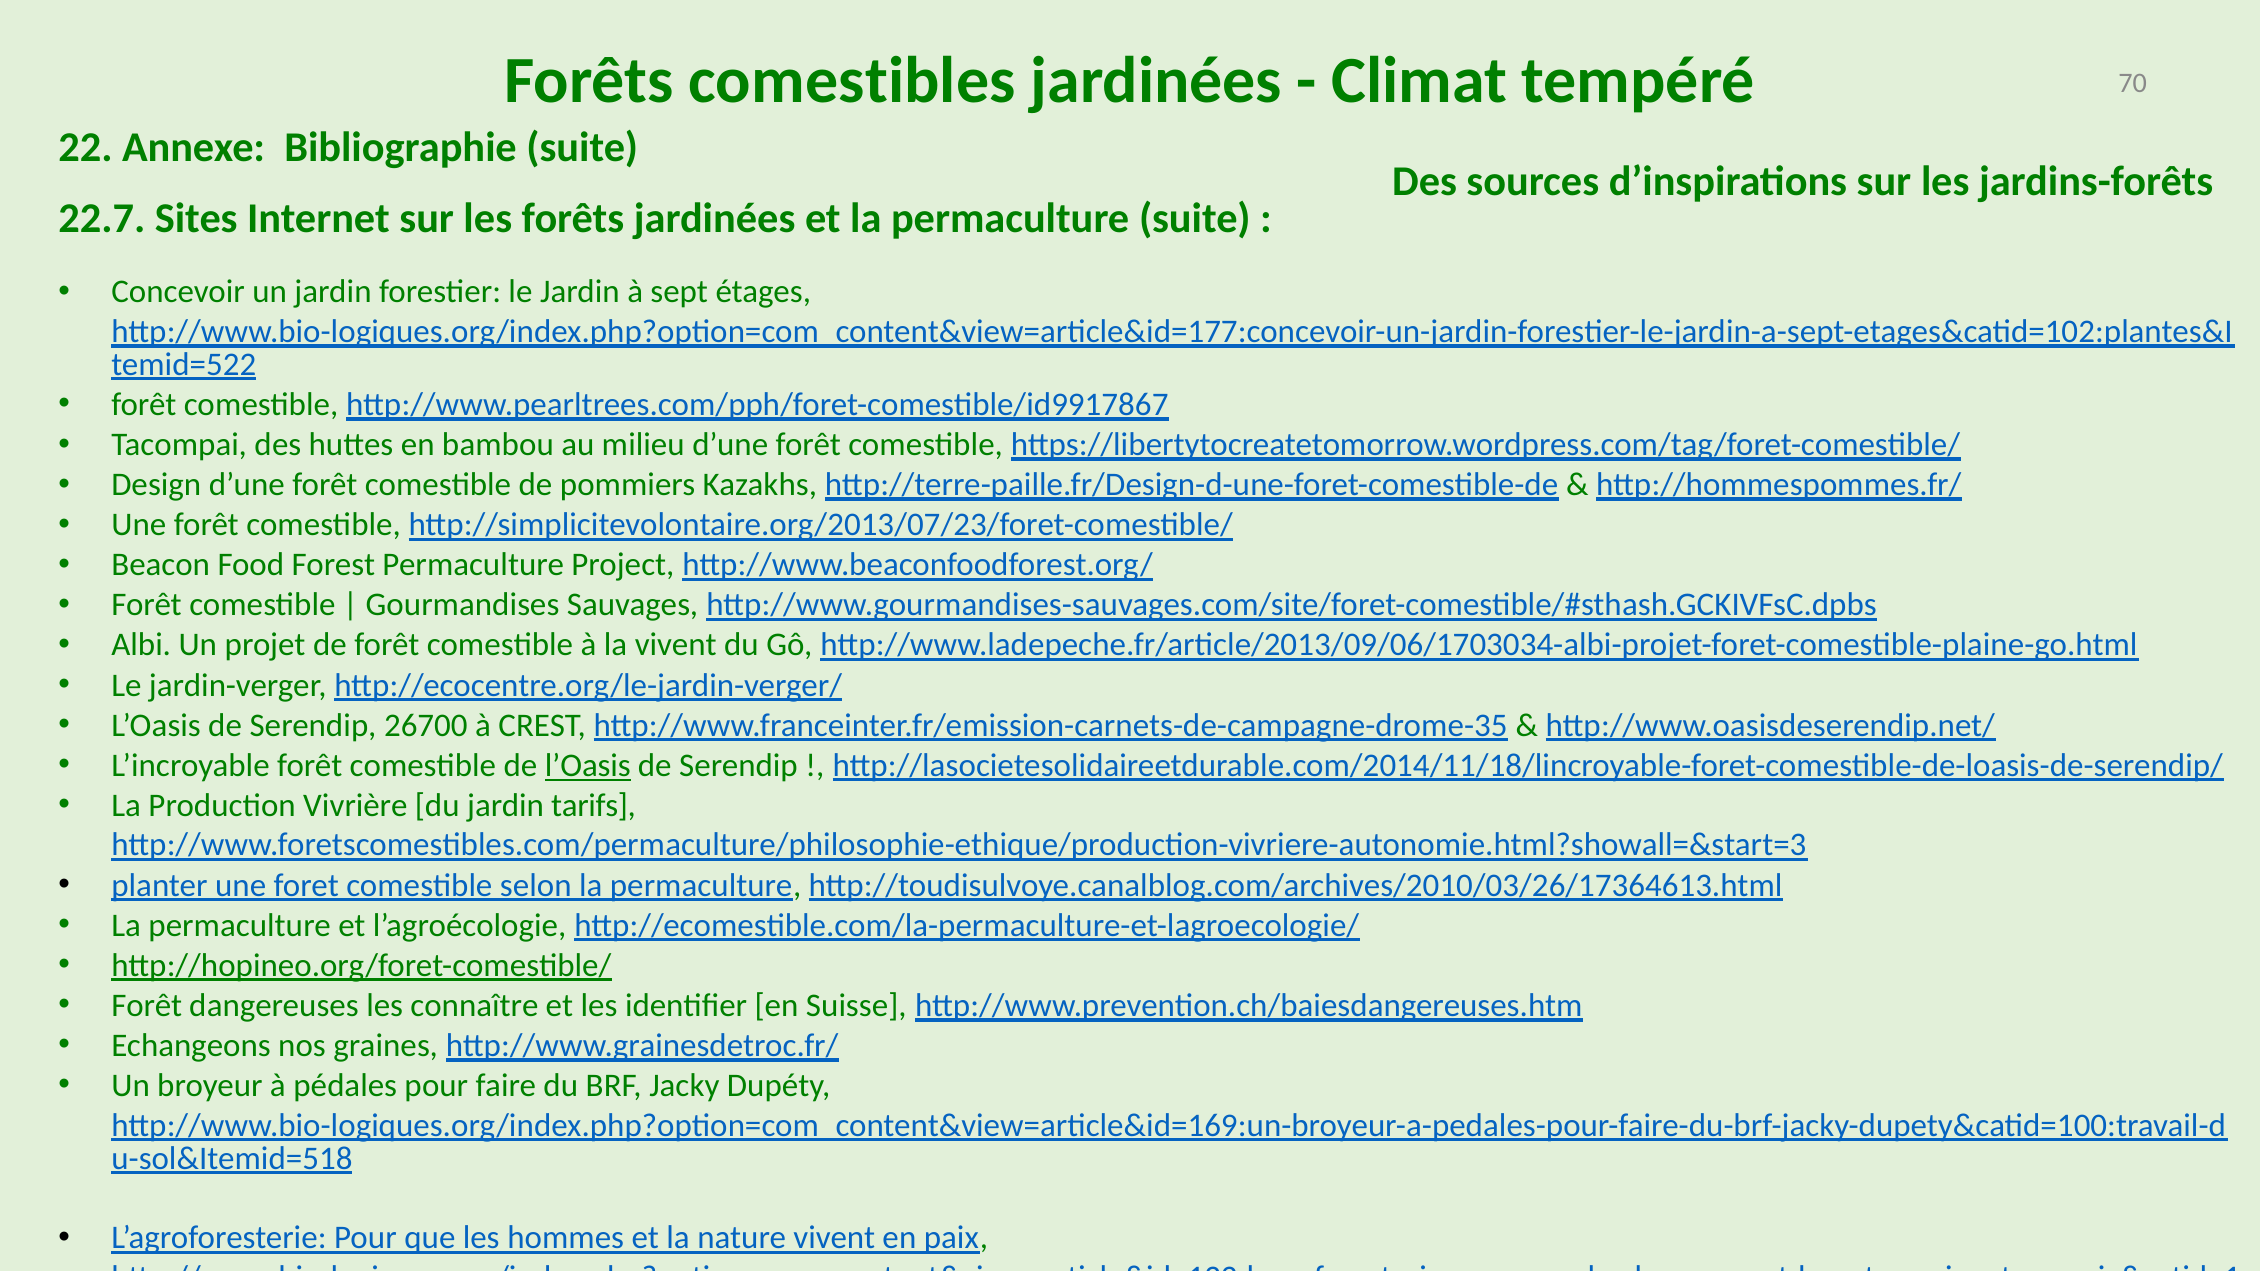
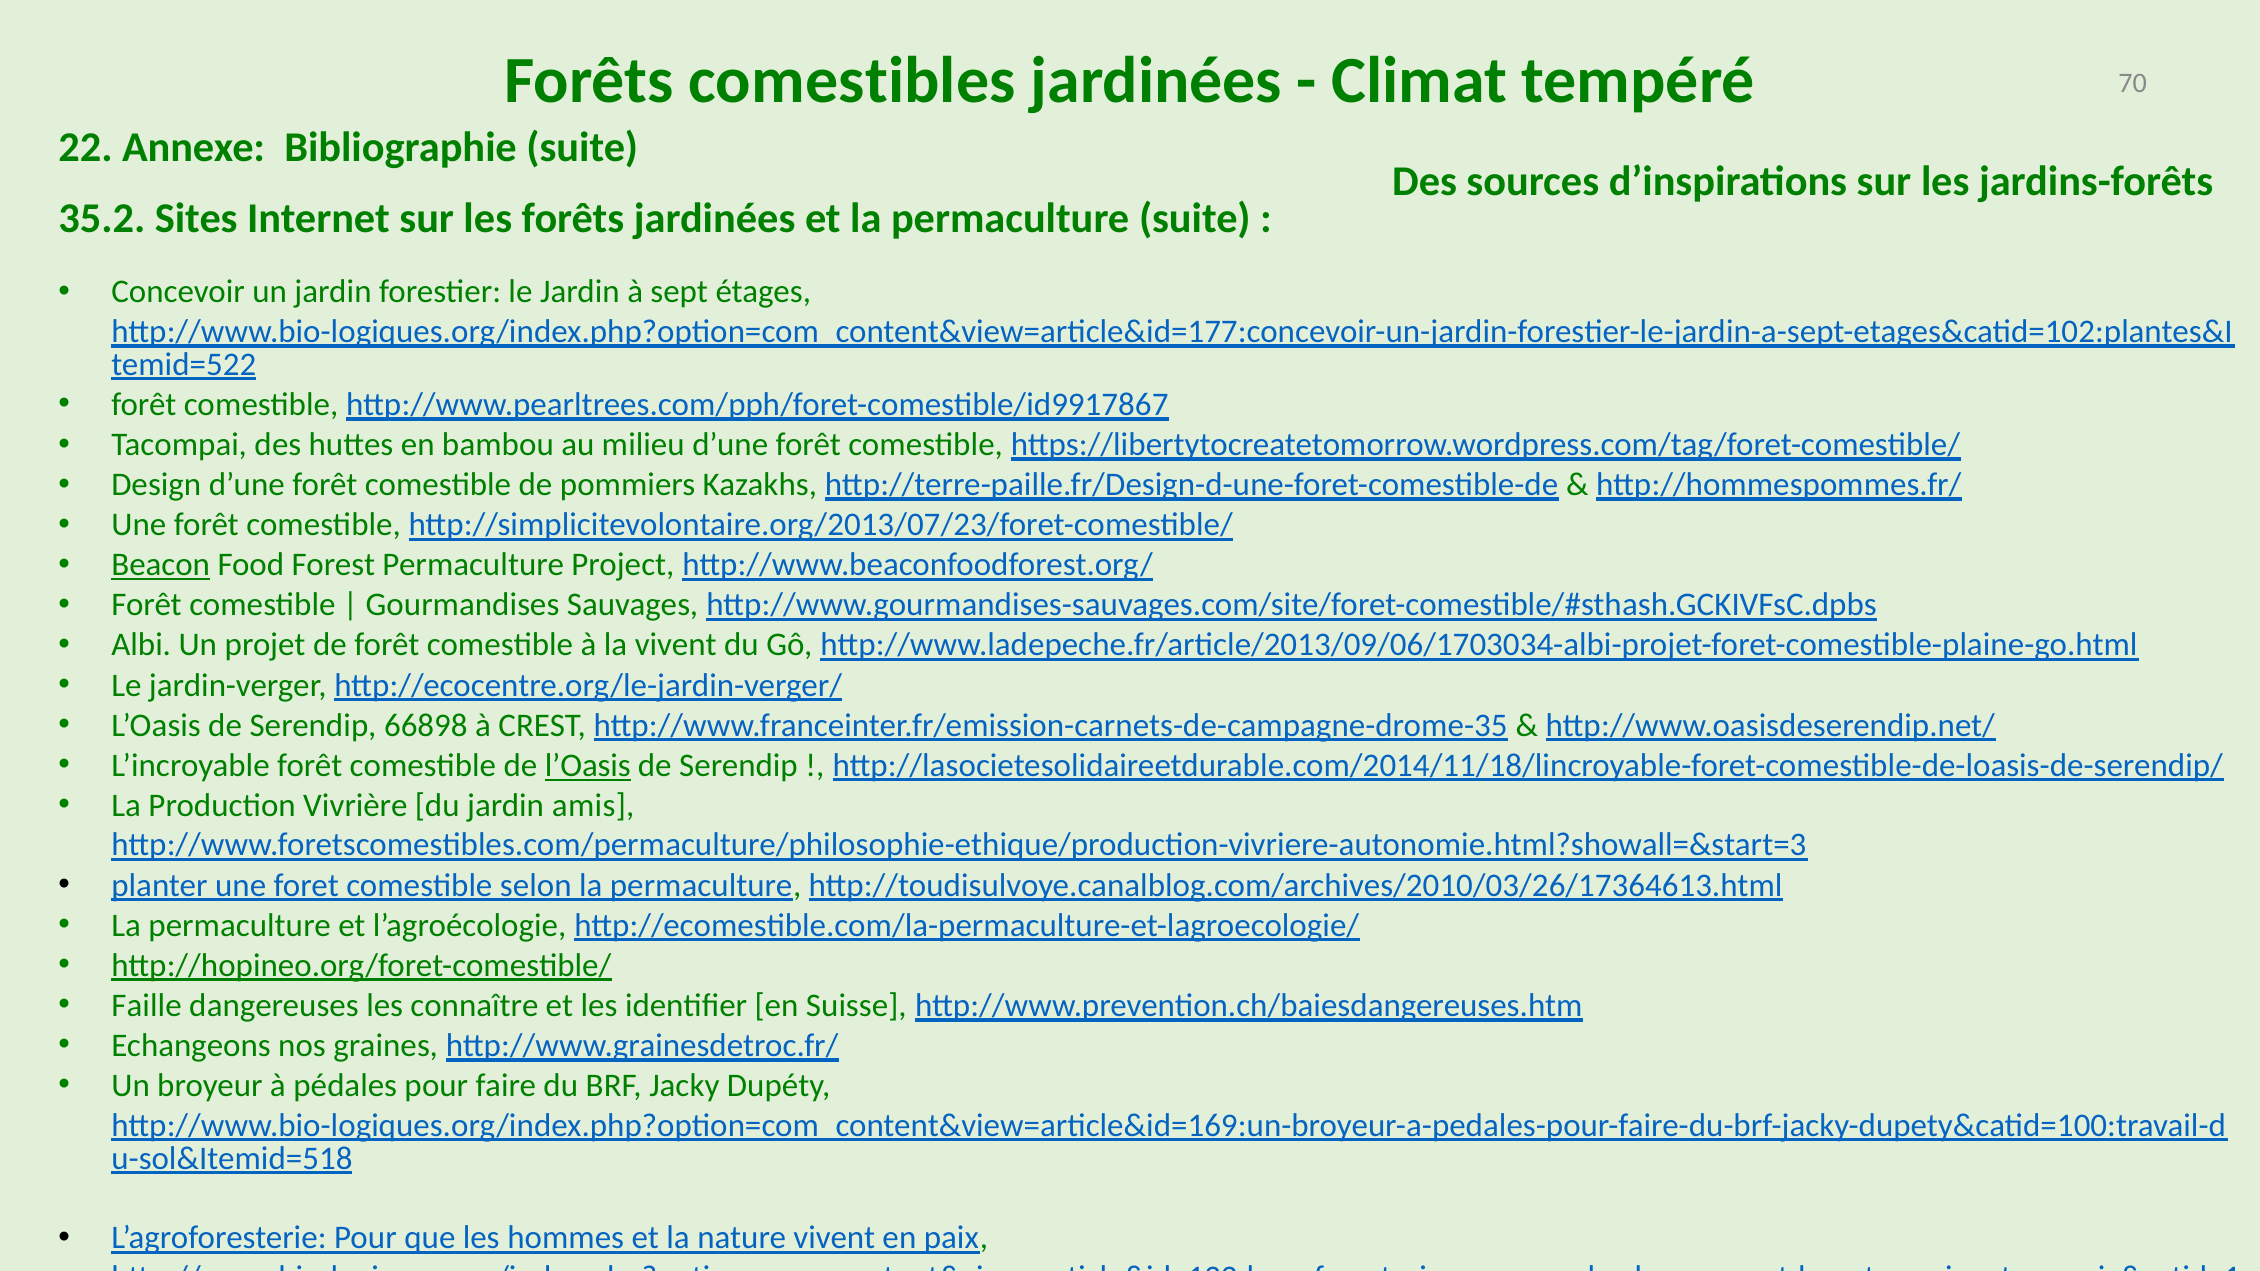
22.7: 22.7 -> 35.2
Beacon underline: none -> present
26700: 26700 -> 66898
tarifs: tarifs -> amis
Forêt at (147, 1006): Forêt -> Faille
